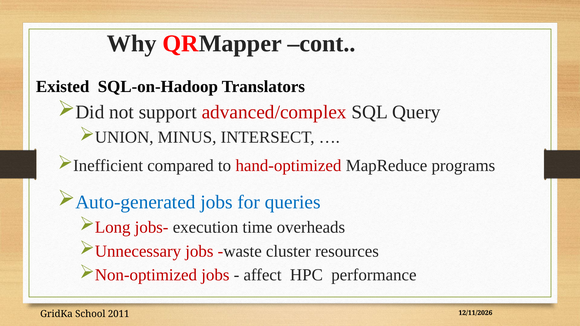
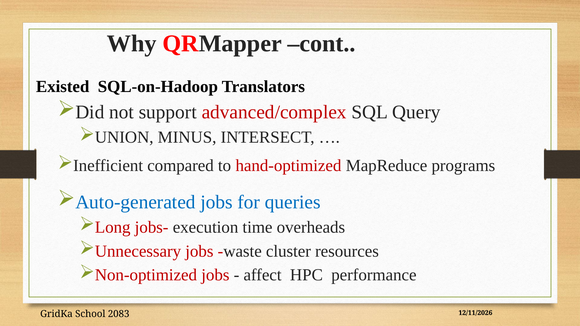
2011: 2011 -> 2083
